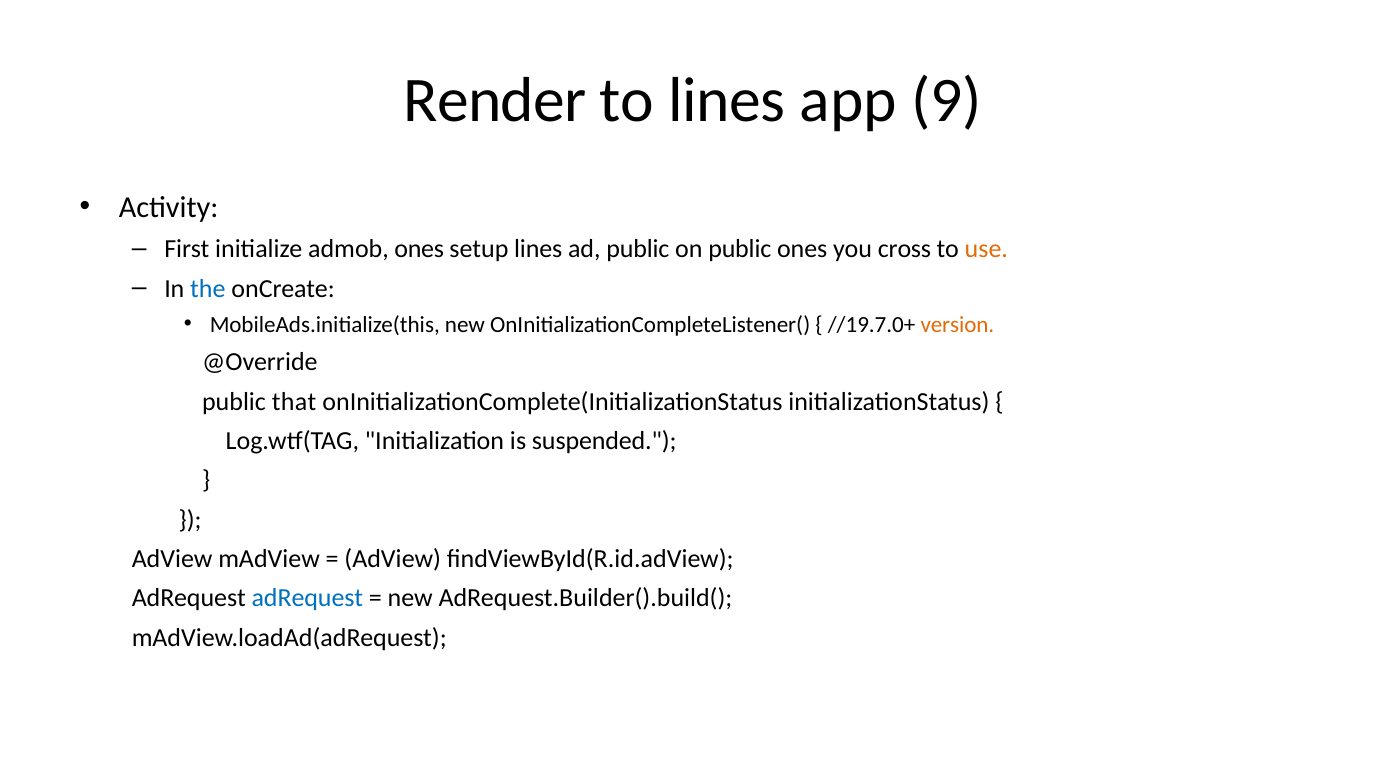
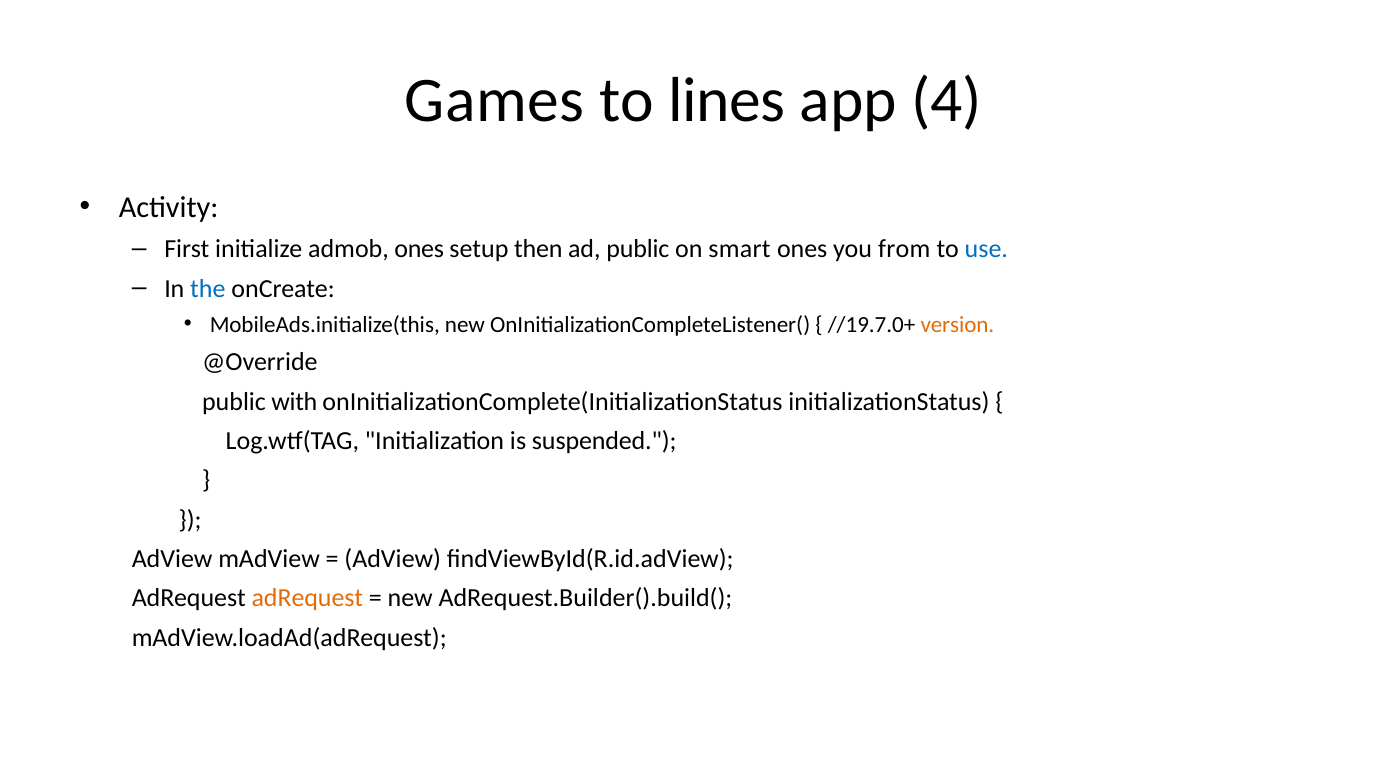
Render: Render -> Games
9: 9 -> 4
setup lines: lines -> then
on public: public -> smart
cross: cross -> from
use colour: orange -> blue
that: that -> with
adRequest at (307, 598) colour: blue -> orange
